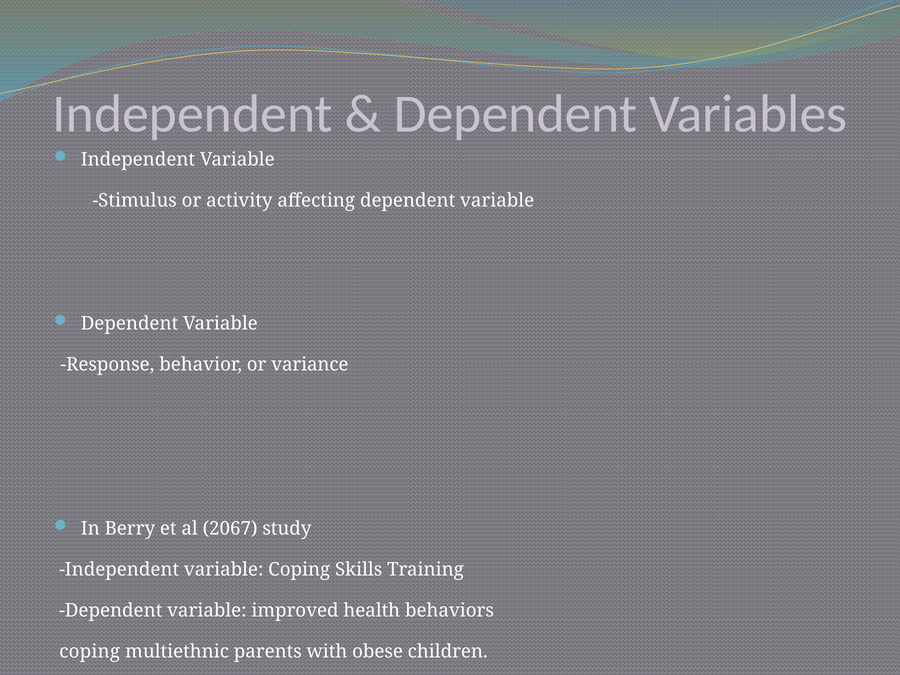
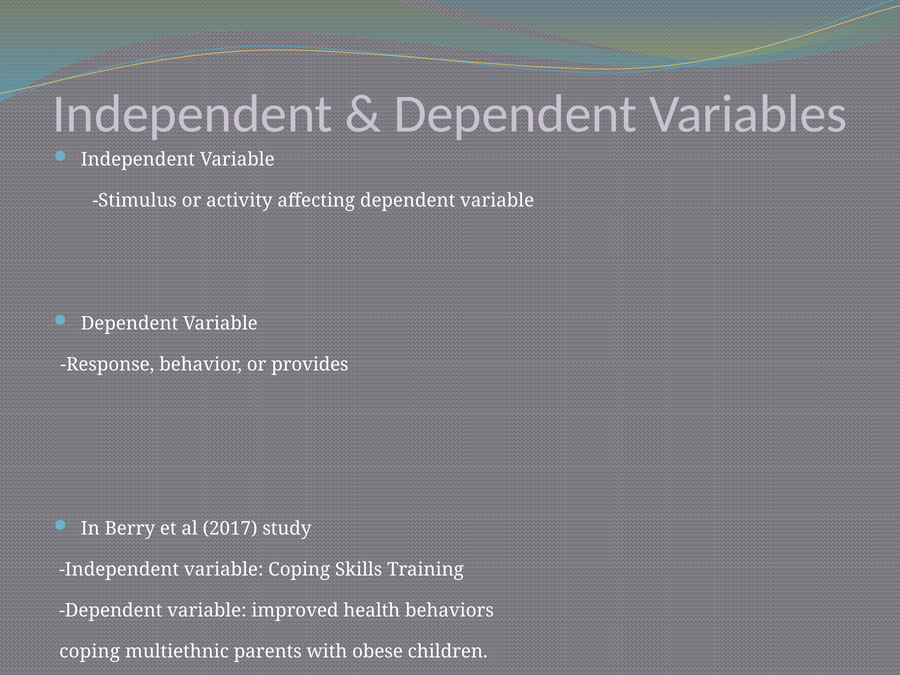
variance: variance -> provides
2067: 2067 -> 2017
